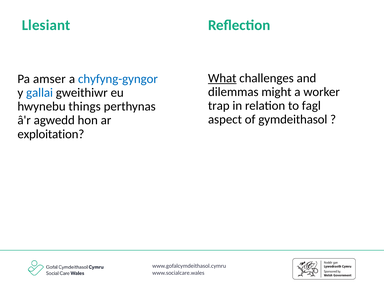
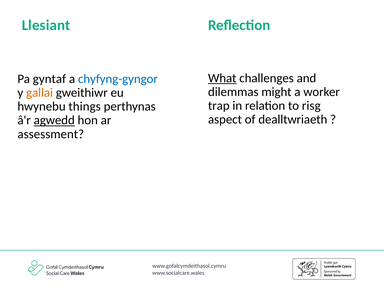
amser: amser -> gyntaf
gallai colour: blue -> orange
fagl: fagl -> risg
gymdeithasol: gymdeithasol -> dealltwriaeth
agwedd underline: none -> present
exploitation: exploitation -> assessment
